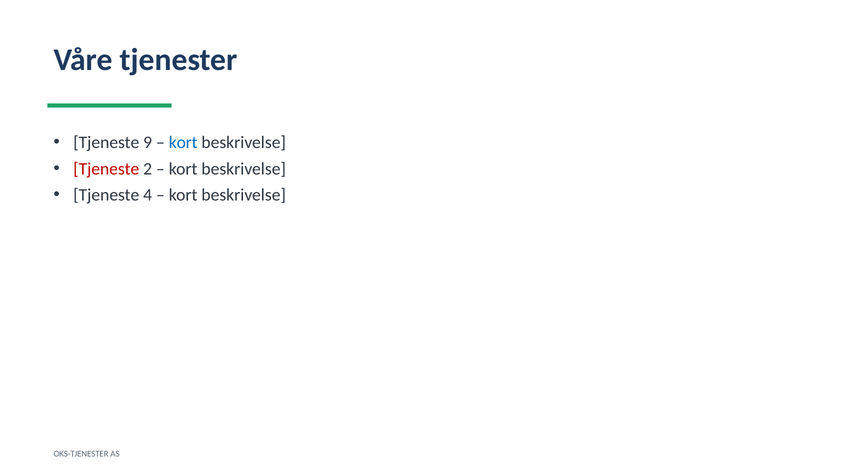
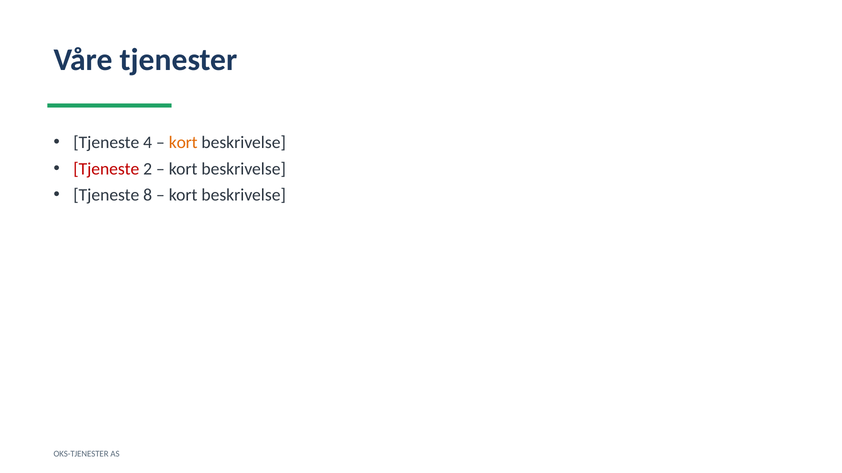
9: 9 -> 4
kort at (183, 143) colour: blue -> orange
4: 4 -> 8
